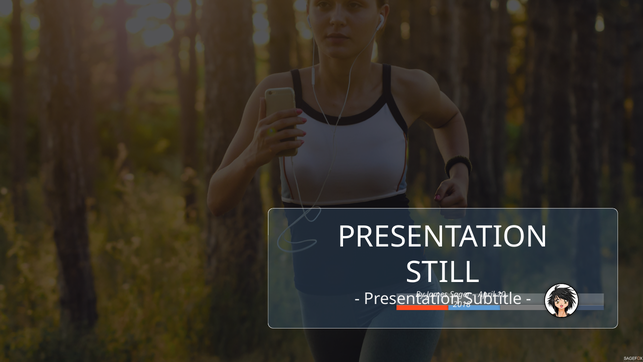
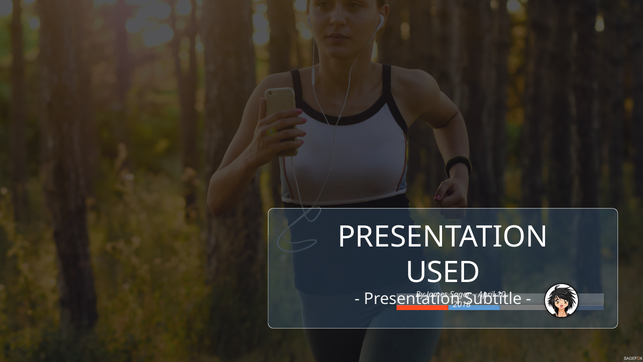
STILL: STILL -> USED
